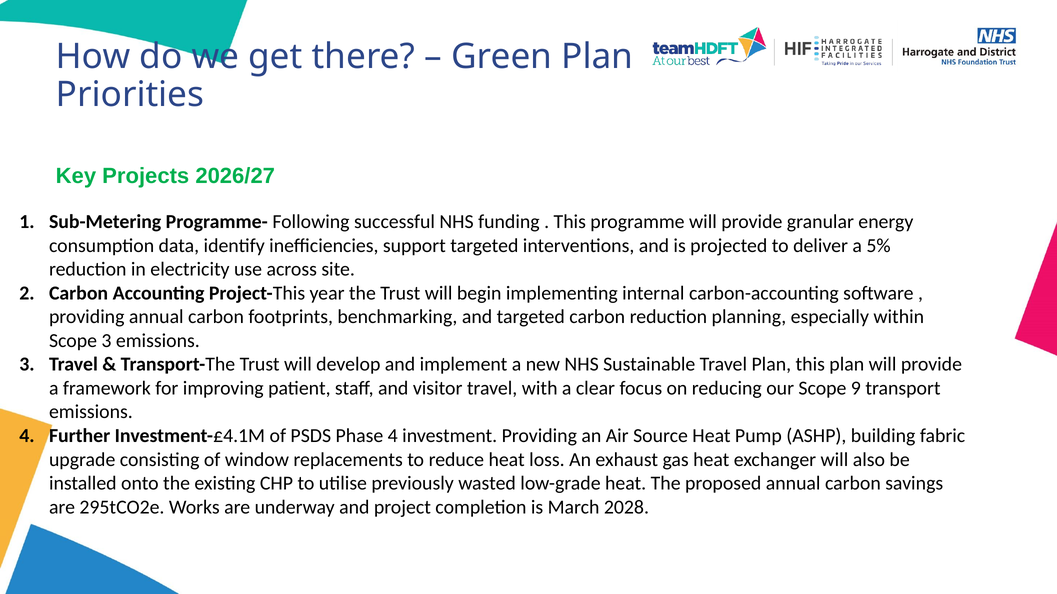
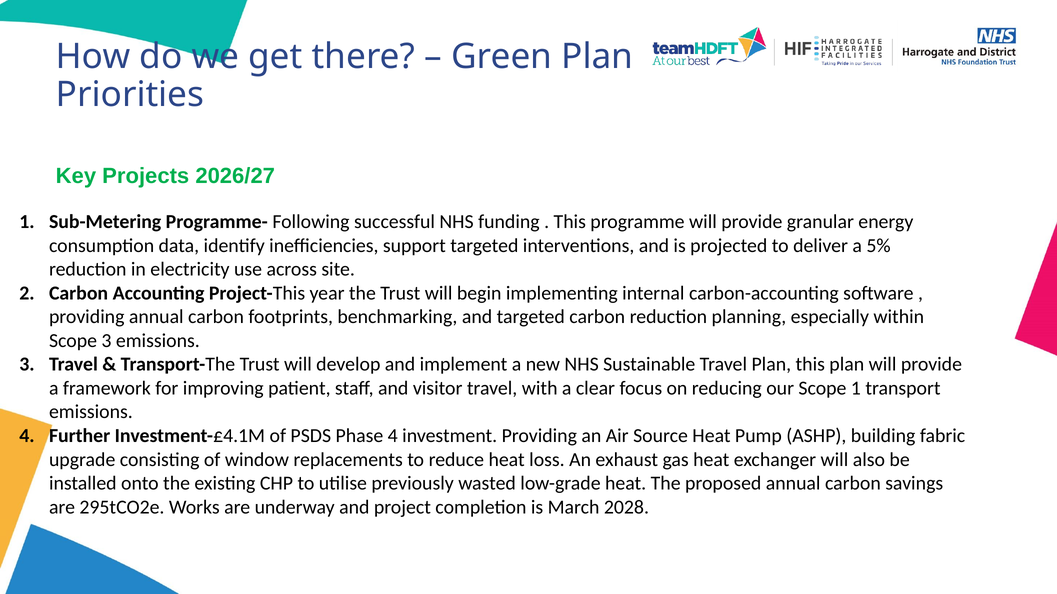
Scope 9: 9 -> 1
